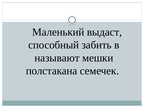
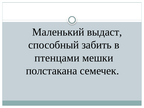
называют: называют -> птенцами
